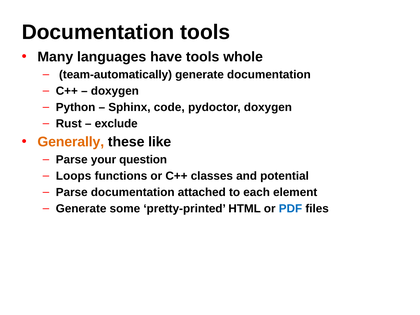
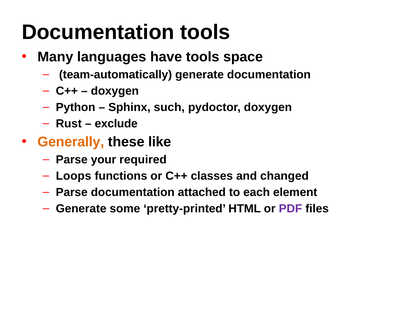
whole: whole -> space
code: code -> such
question: question -> required
potential: potential -> changed
PDF colour: blue -> purple
